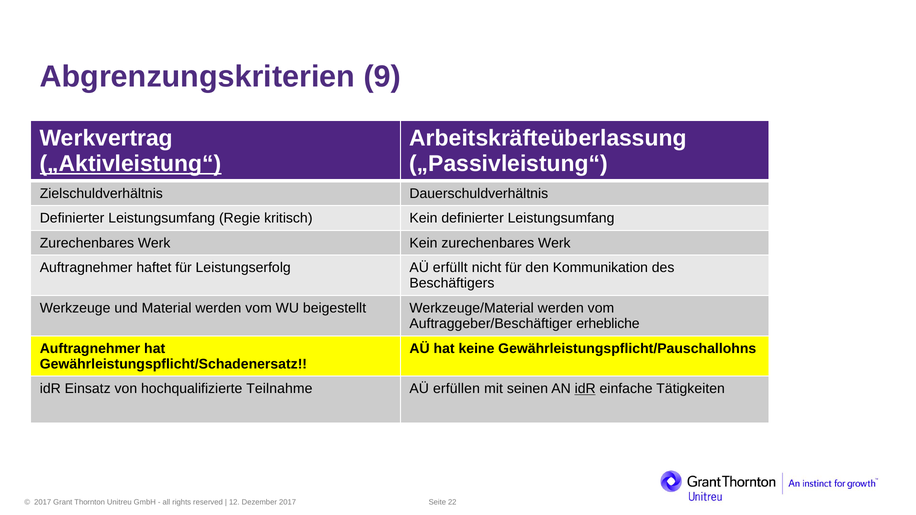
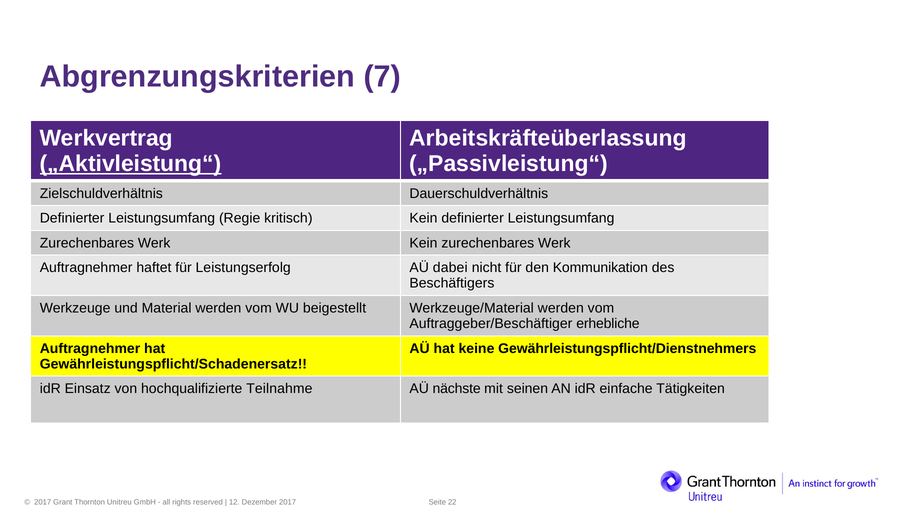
9: 9 -> 7
erfüllt: erfüllt -> dabei
Gewährleistungspflicht/Pauschallohns: Gewährleistungspflicht/Pauschallohns -> Gewährleistungspflicht/Dienstnehmers
erfüllen: erfüllen -> nächste
idR at (585, 389) underline: present -> none
